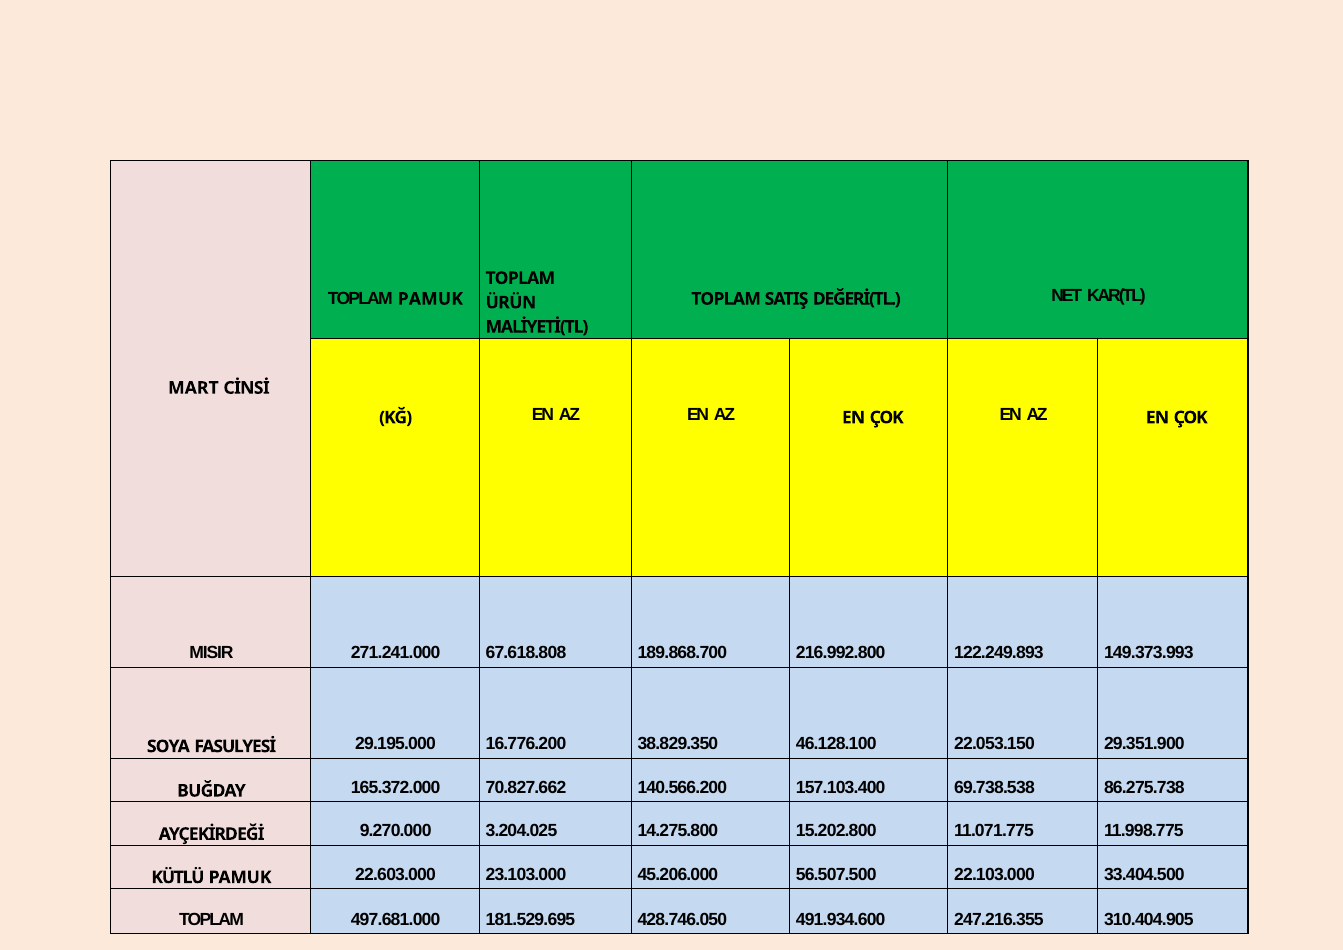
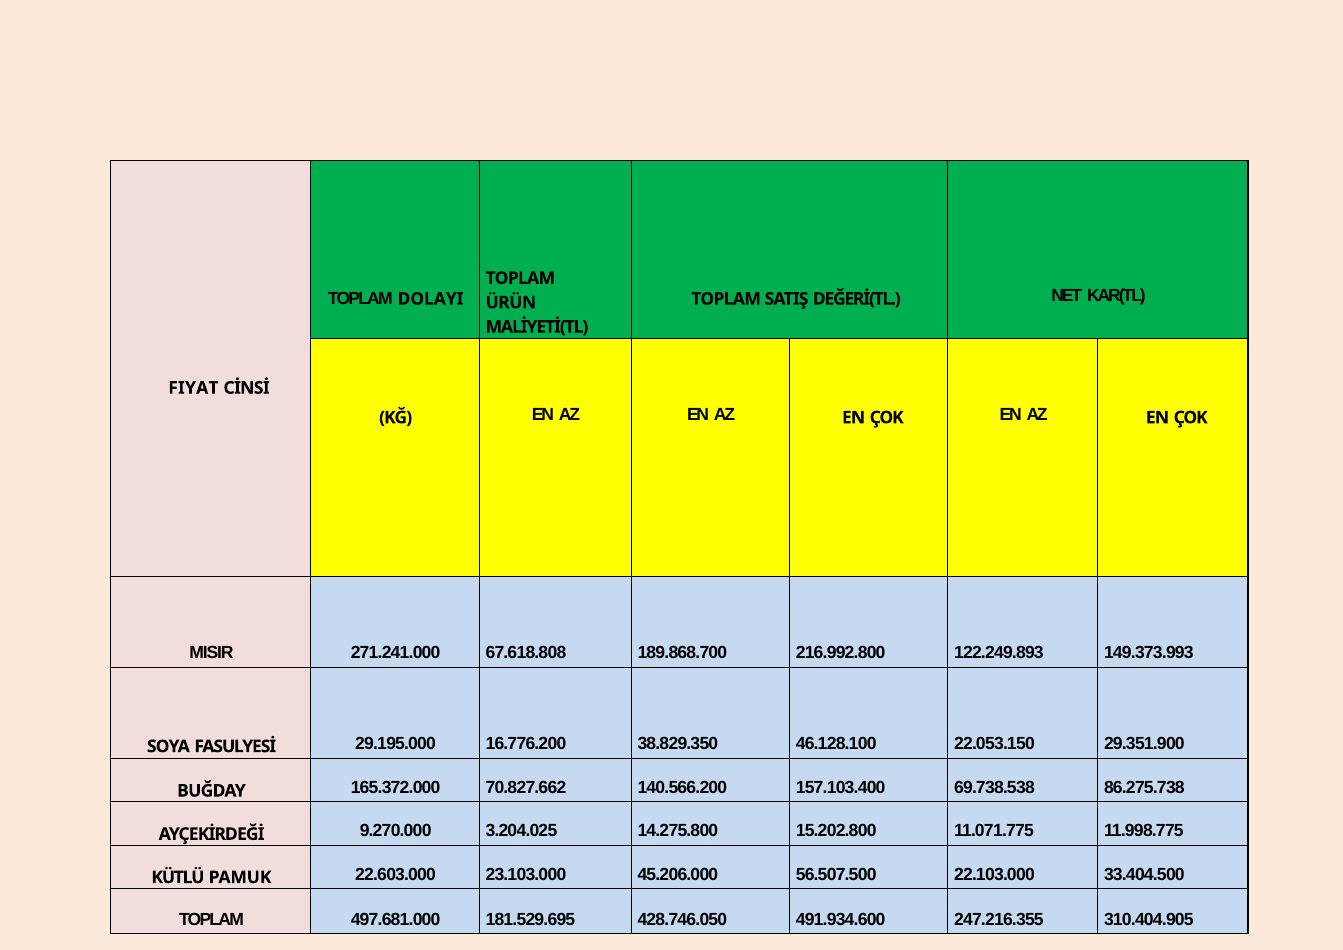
TOPLAM PAMUK: PAMUK -> DOLAYI
MART: MART -> FIYAT
